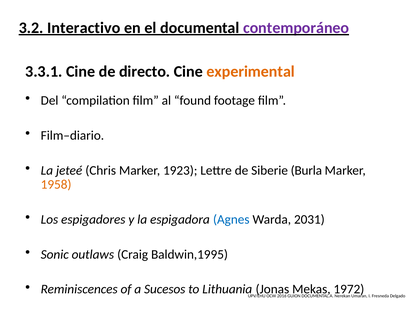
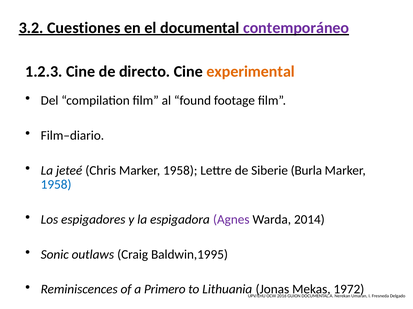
Interactivo: Interactivo -> Cuestiones
3.3.1: 3.3.1 -> 1.2.3
Chris Marker 1923: 1923 -> 1958
1958 at (56, 185) colour: orange -> blue
Agnes colour: blue -> purple
2031: 2031 -> 2014
Sucesos: Sucesos -> Primero
